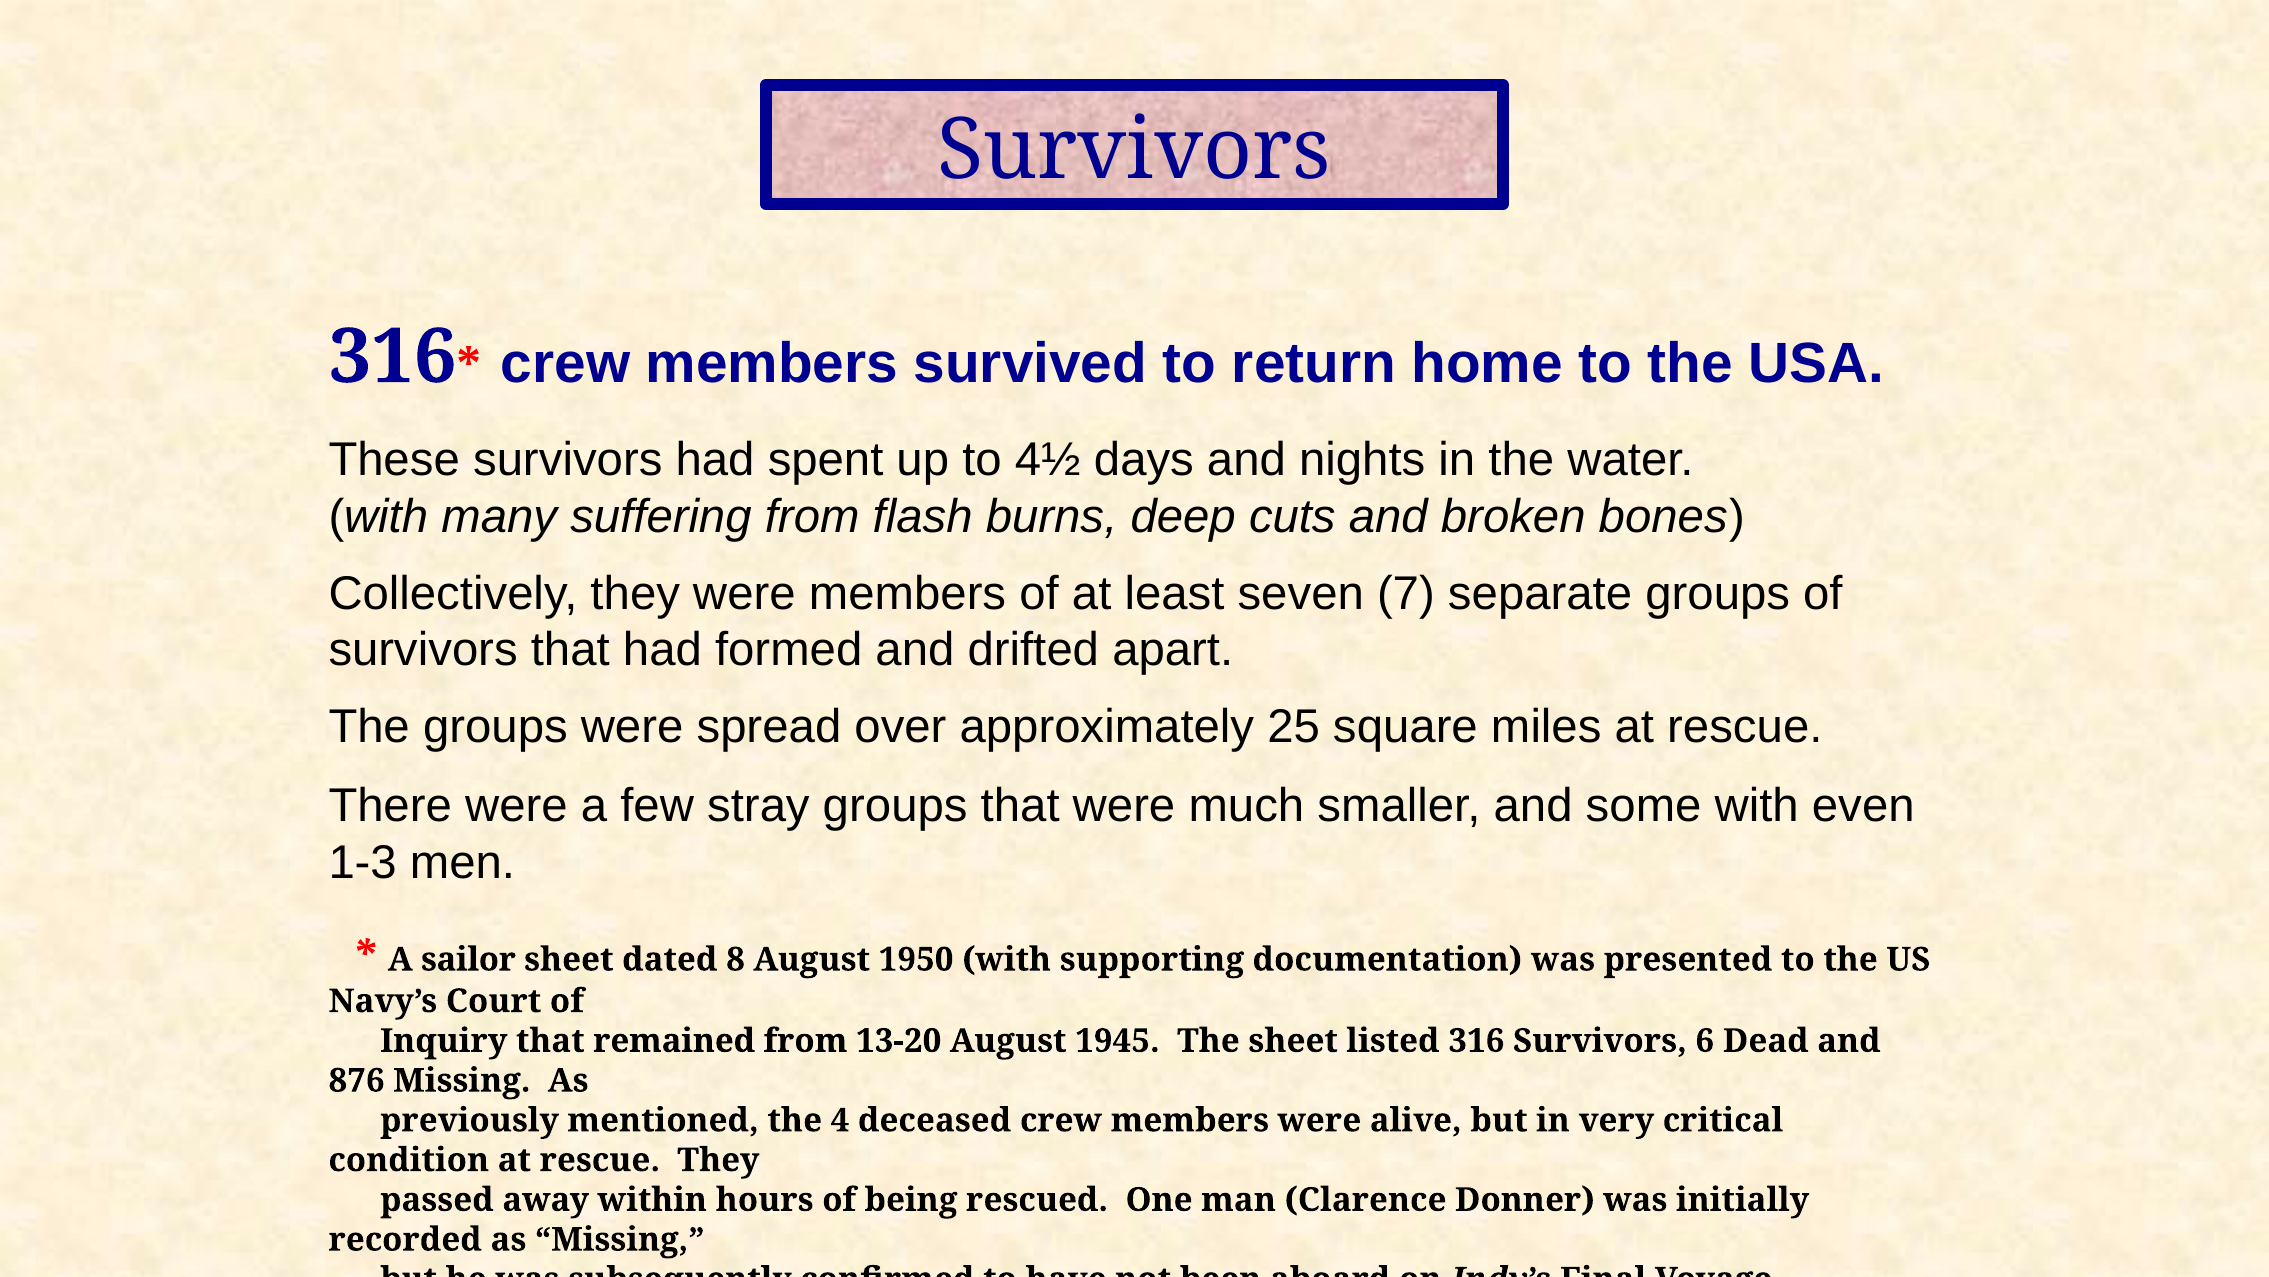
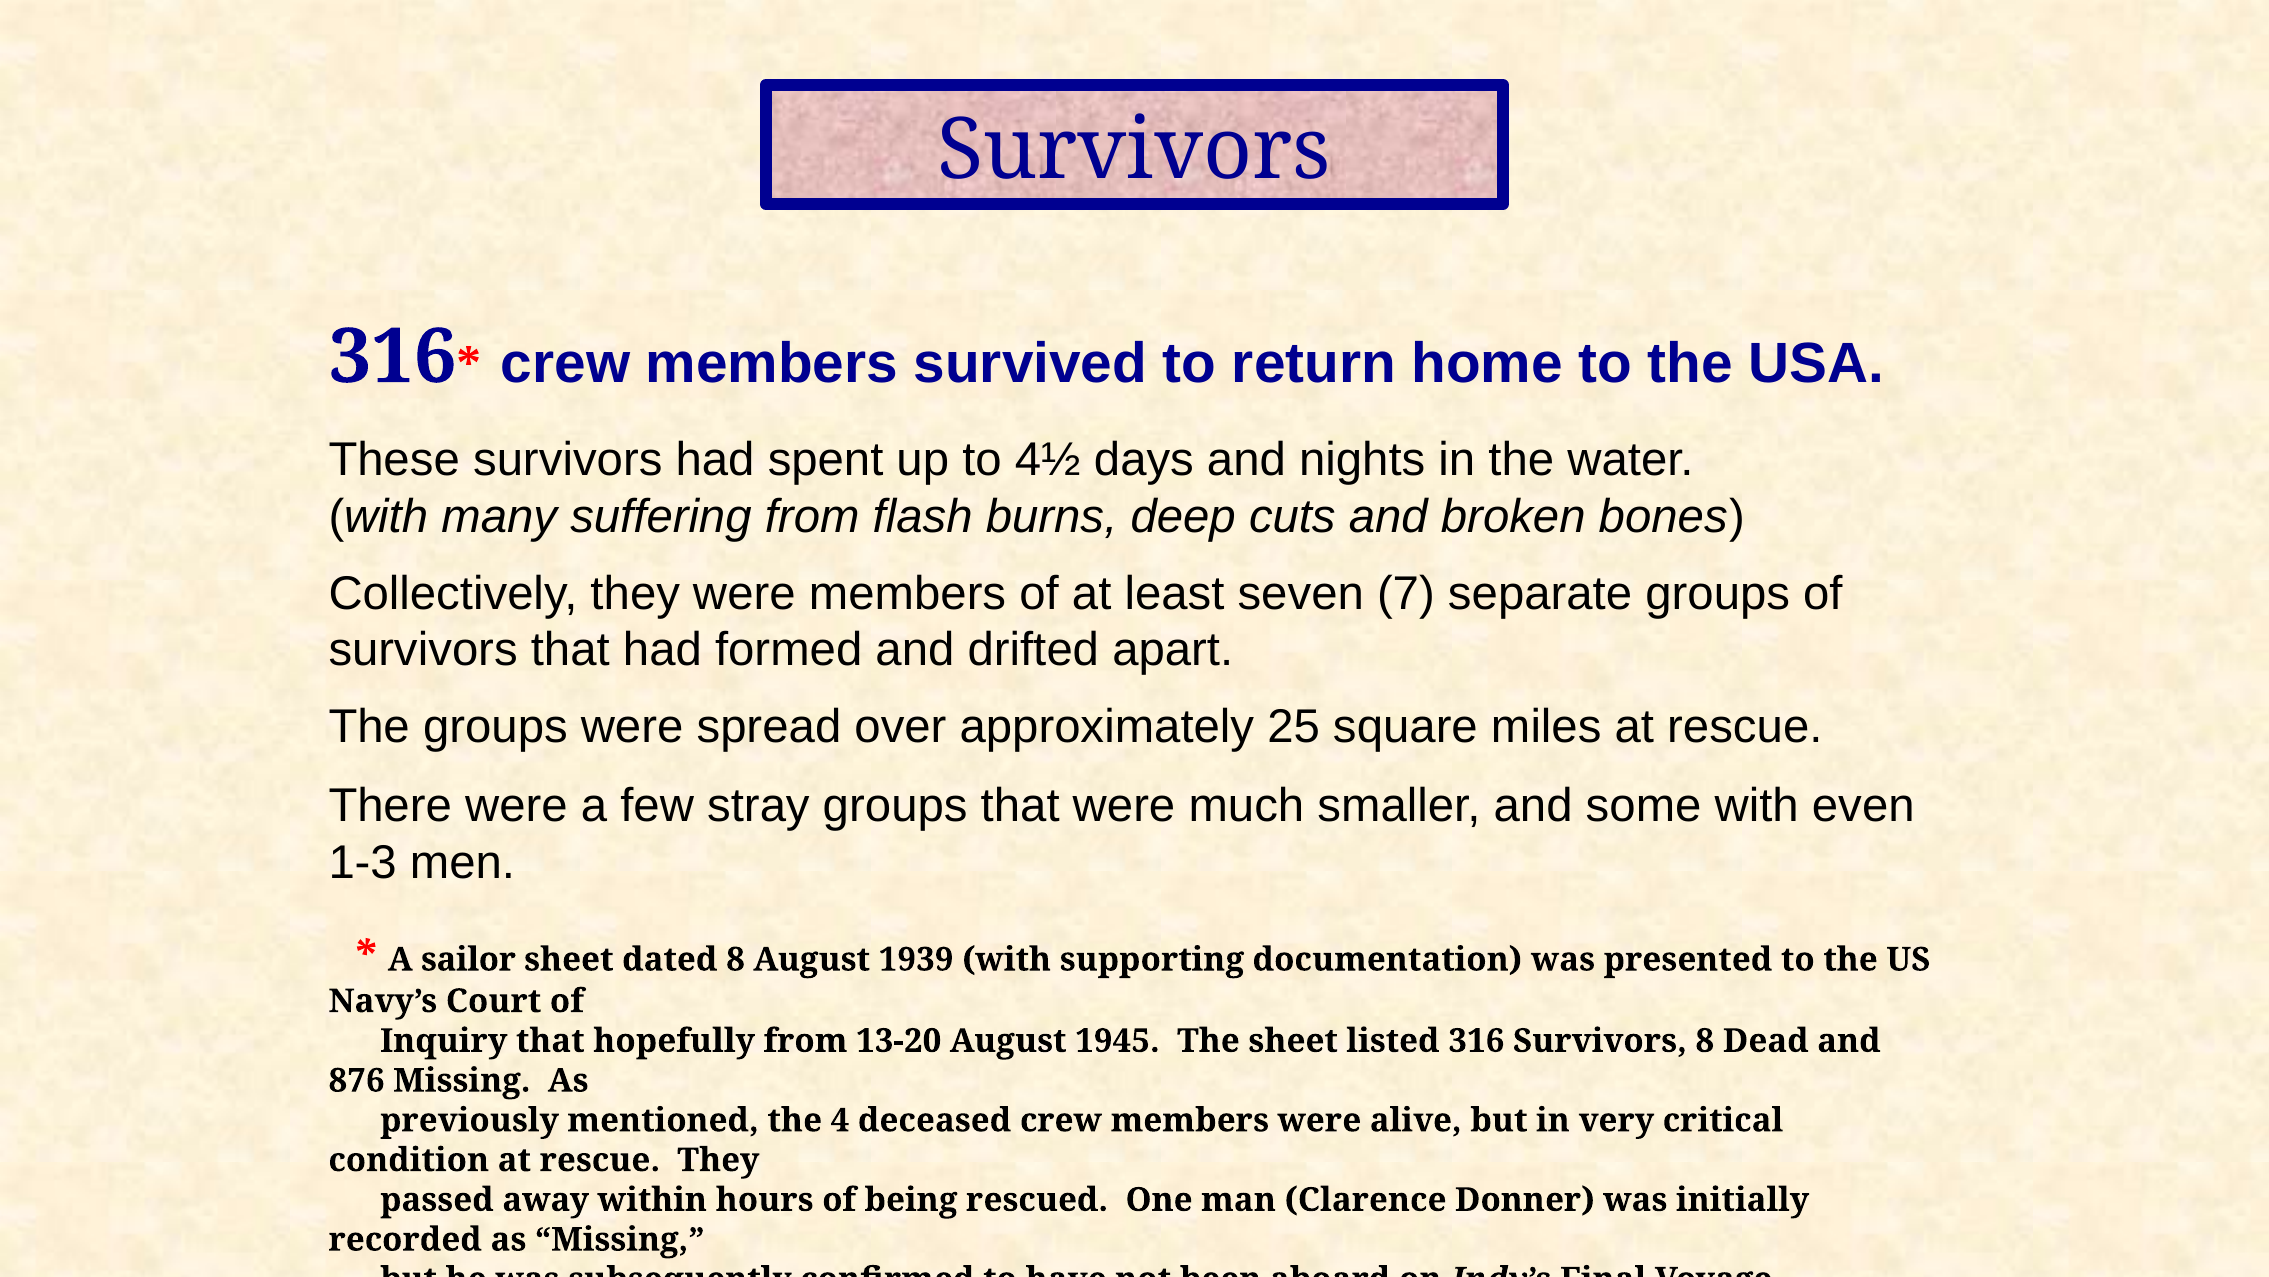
1950: 1950 -> 1939
remained: remained -> hopefully
Survivors 6: 6 -> 8
